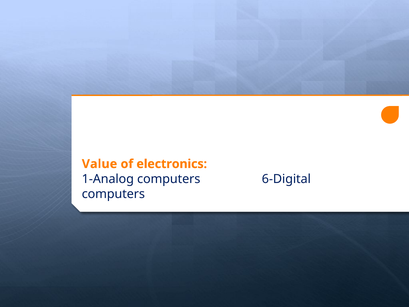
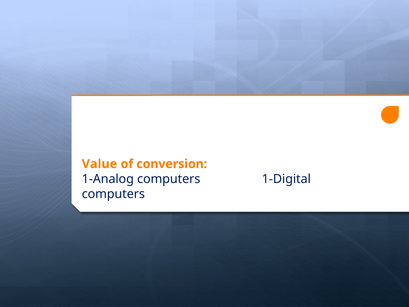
electronics: electronics -> conversion
6-Digital: 6-Digital -> 1-Digital
